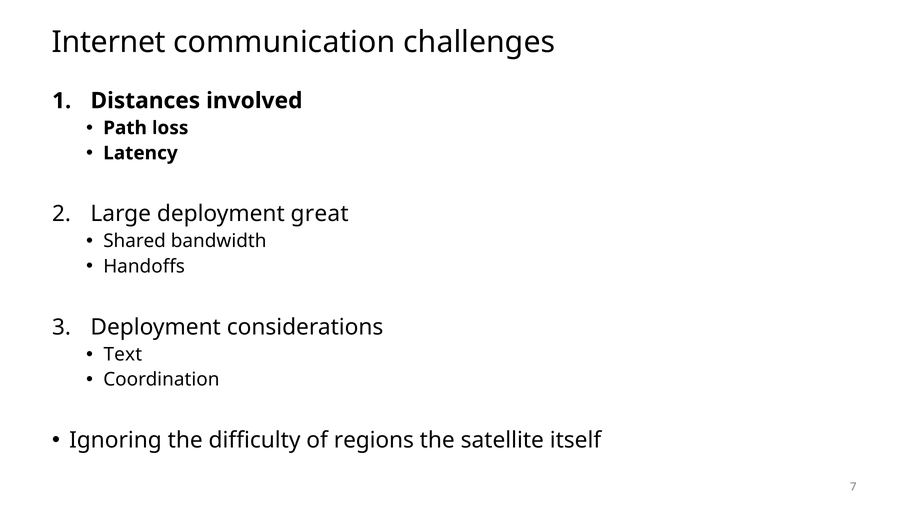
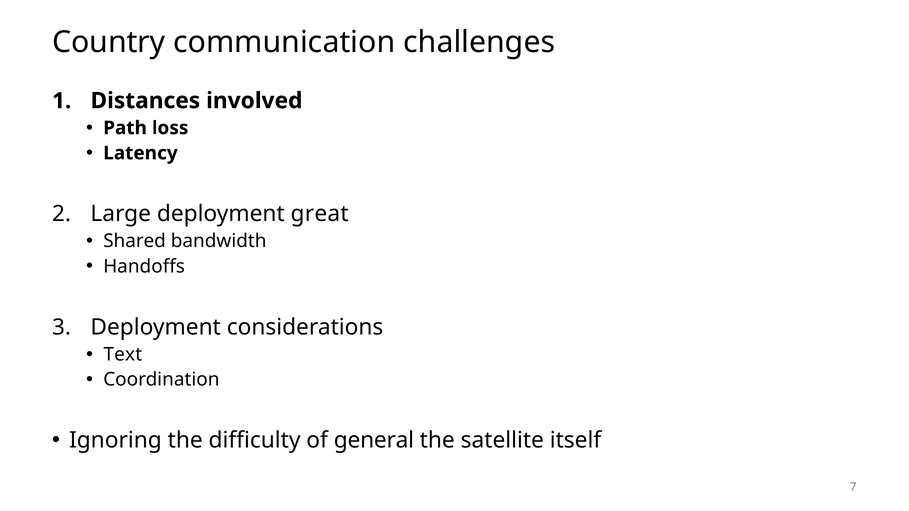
Internet: Internet -> Country
regions: regions -> general
